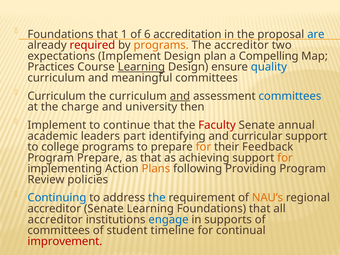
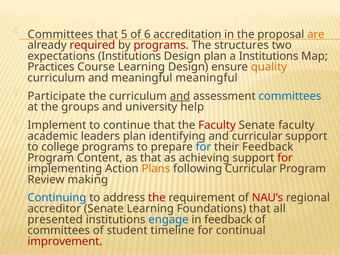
Foundations at (60, 34): Foundations -> Committees
1: 1 -> 5
are colour: blue -> orange
programs at (161, 45) colour: orange -> red
The accreditor: accreditor -> structures
expectations Implement: Implement -> Institutions
a Compelling: Compelling -> Institutions
Learning at (141, 67) underline: present -> none
quality colour: blue -> orange
meaningful committees: committees -> meaningful
Curriculum at (57, 96): Curriculum -> Participate
charge: charge -> groups
then: then -> help
Senate annual: annual -> faculty
leaders part: part -> plan
for at (203, 147) colour: orange -> blue
Program Prepare: Prepare -> Content
for at (285, 158) colour: orange -> red
following Providing: Providing -> Curricular
policies: policies -> making
the at (157, 198) colour: blue -> red
NAU’s colour: orange -> red
accreditor at (55, 220): accreditor -> presented
in supports: supports -> feedback
